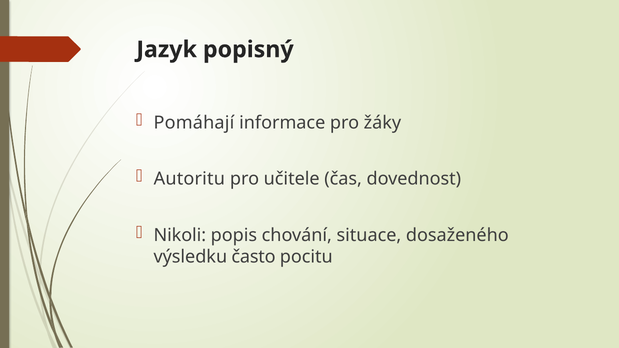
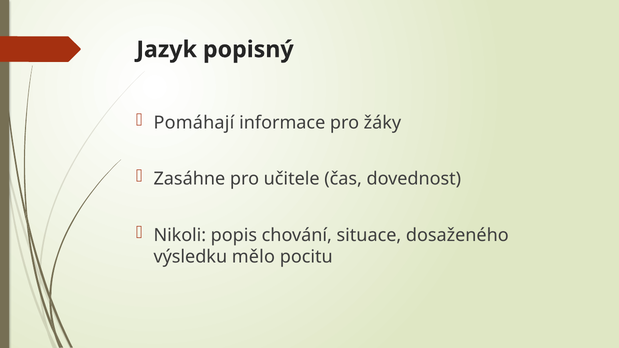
Autoritu: Autoritu -> Zasáhne
často: často -> mělo
